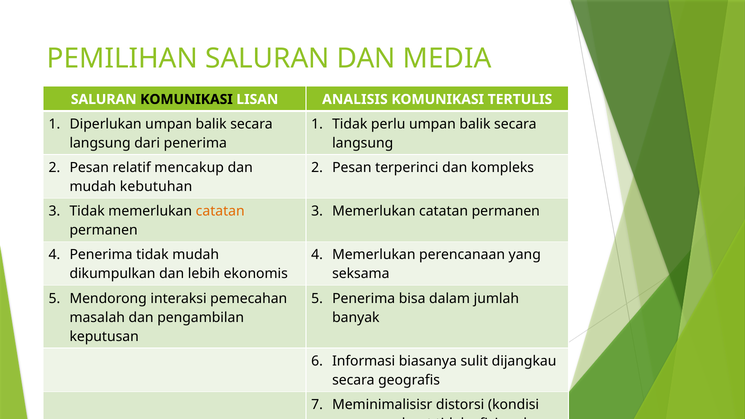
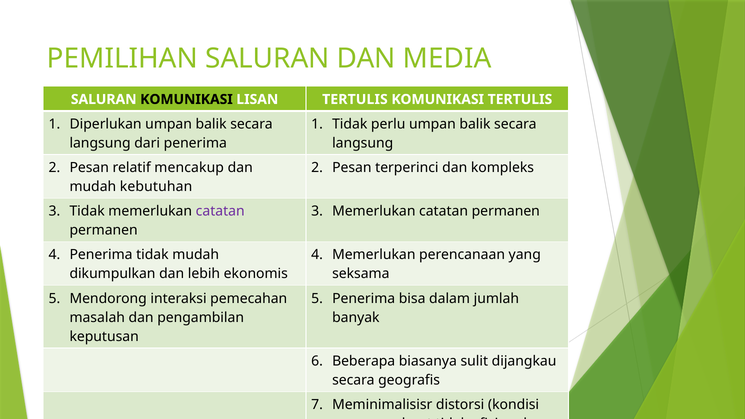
LISAN ANALISIS: ANALISIS -> TERTULIS
catatan at (220, 211) colour: orange -> purple
Informasi: Informasi -> Beberapa
